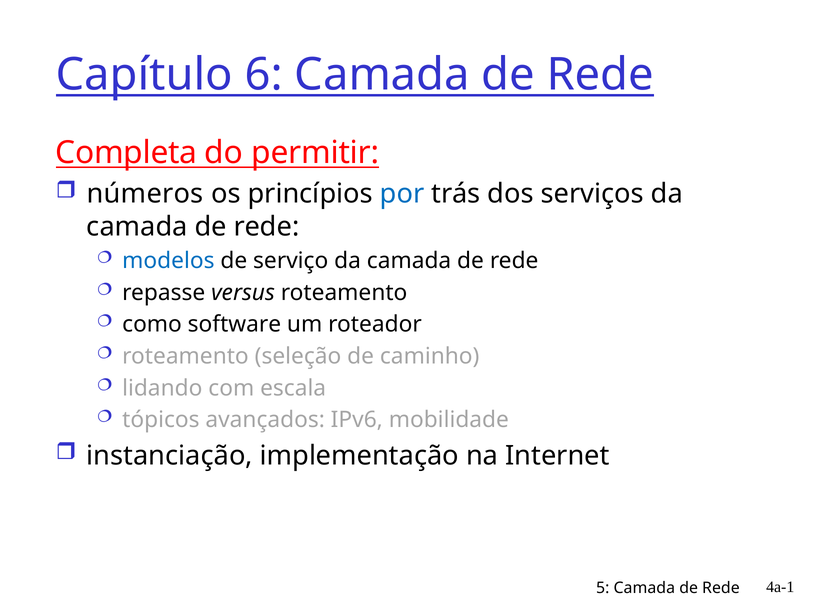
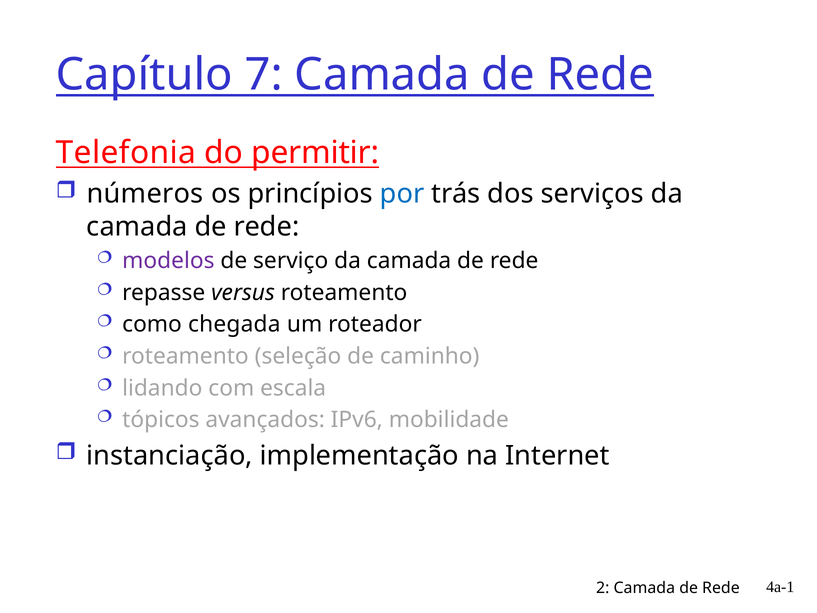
6: 6 -> 7
Completa: Completa -> Telefonia
modelos colour: blue -> purple
software: software -> chegada
5: 5 -> 2
